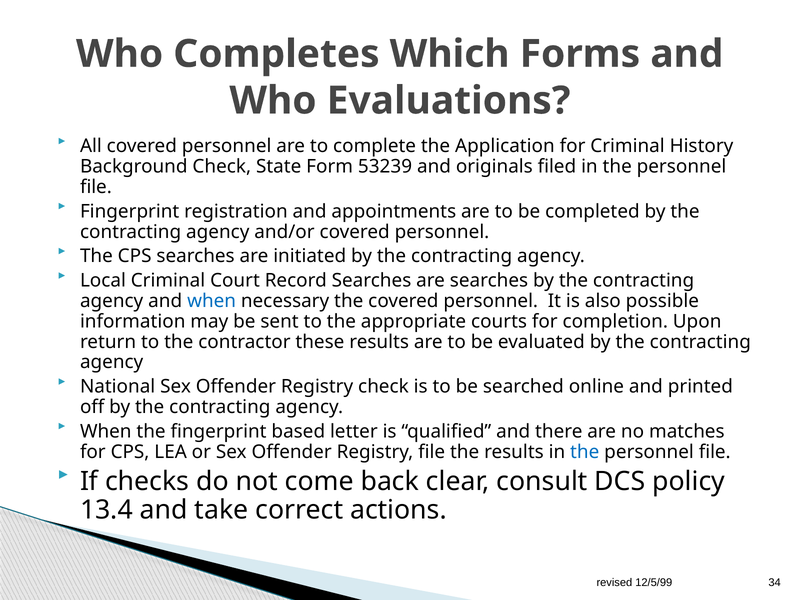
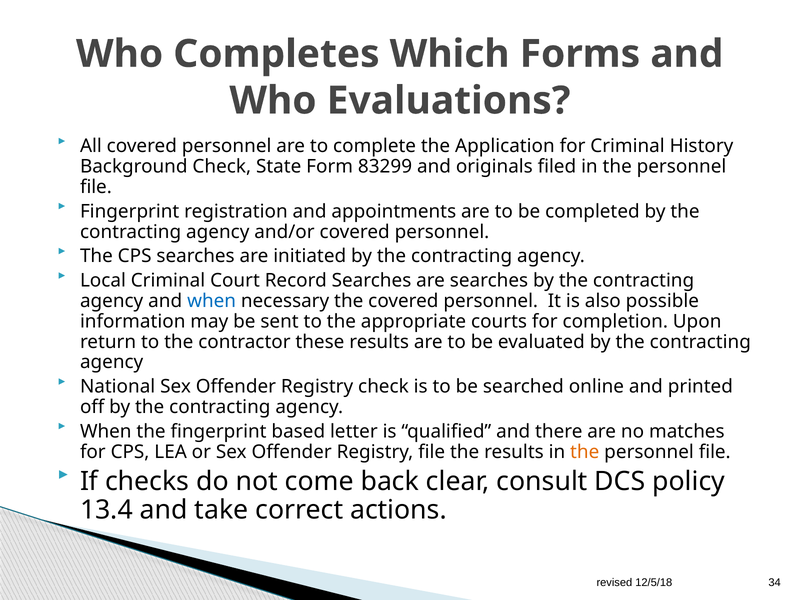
53239: 53239 -> 83299
the at (585, 452) colour: blue -> orange
12/5/99: 12/5/99 -> 12/5/18
